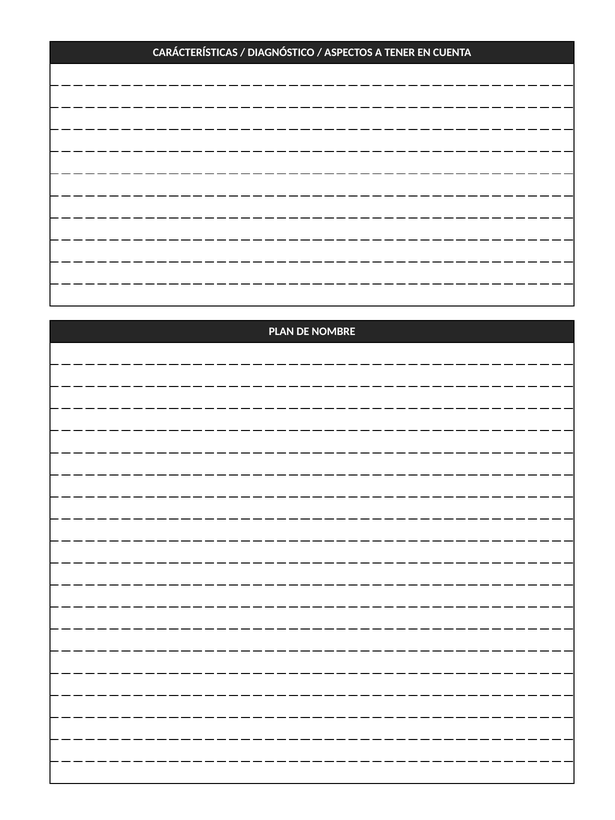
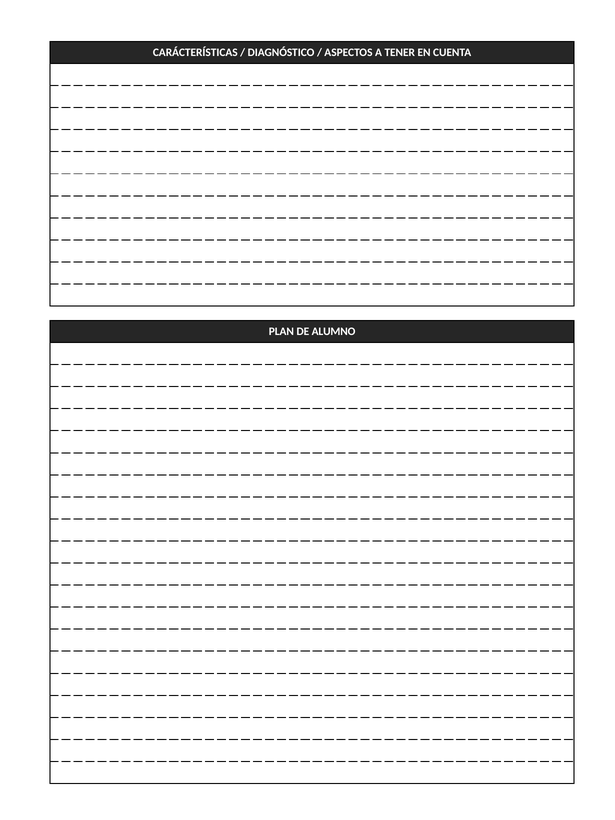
NOMBRE: NOMBRE -> ALUMNO
